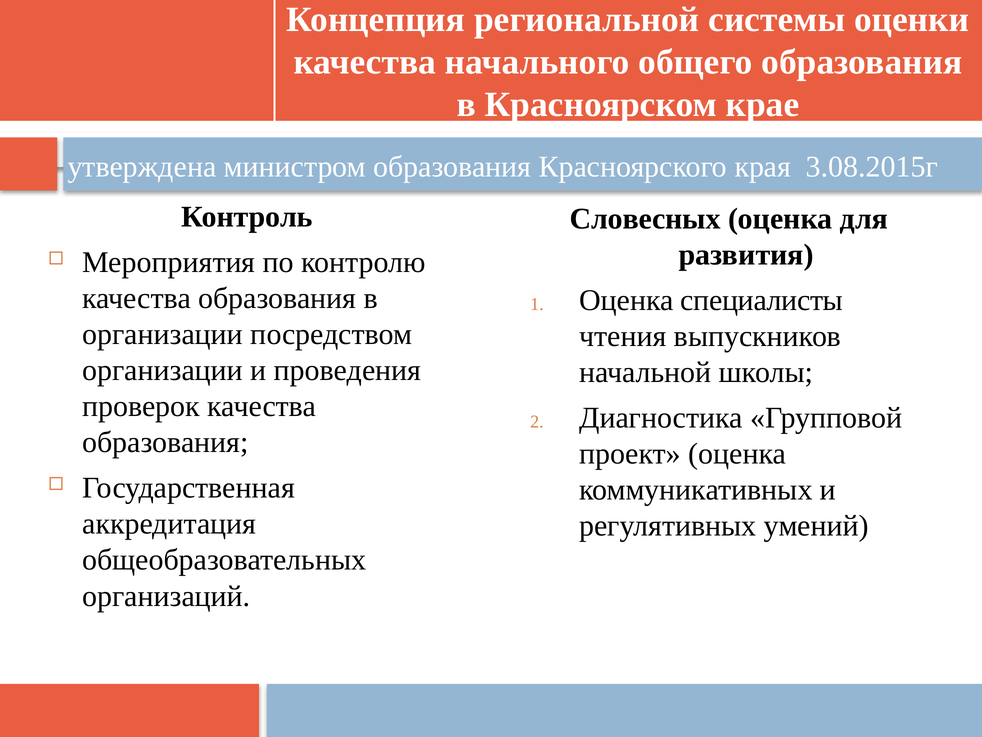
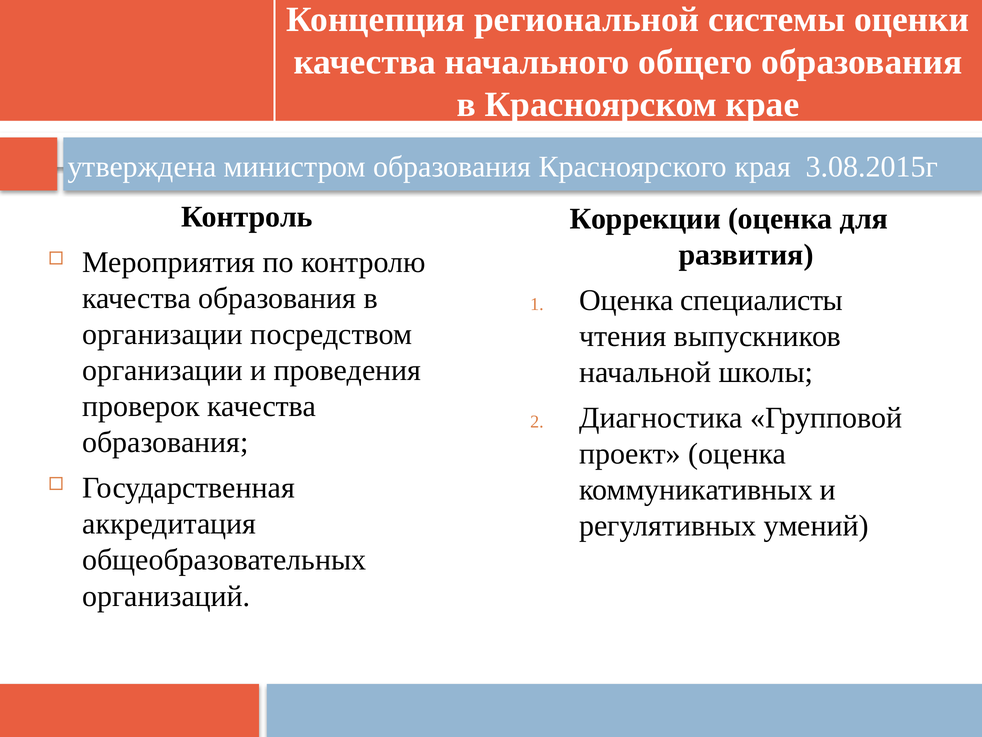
Словесных: Словесных -> Коррекции
